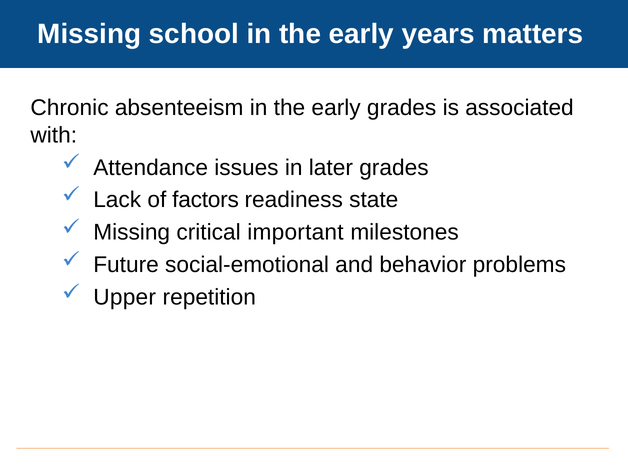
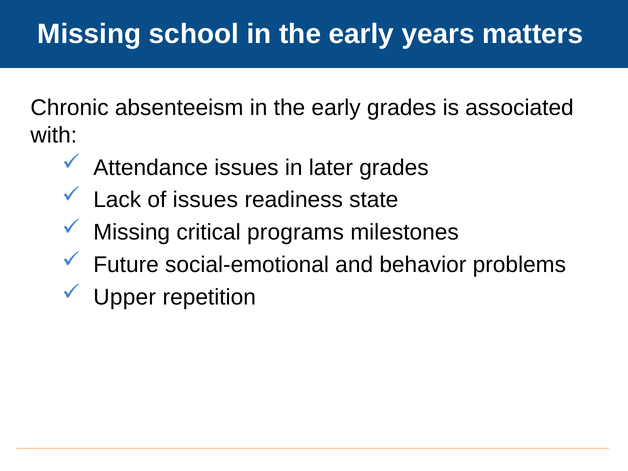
of factors: factors -> issues
important: important -> programs
